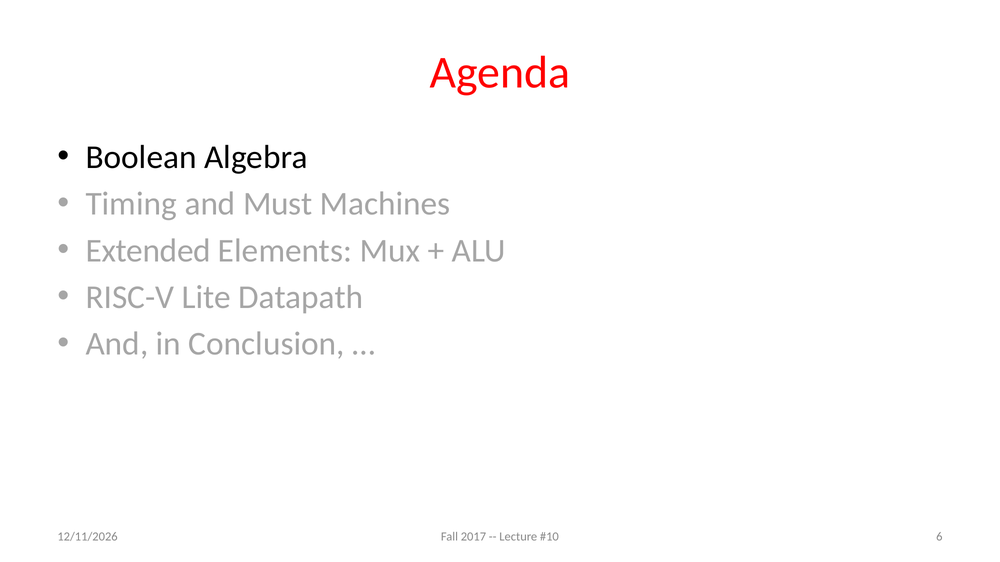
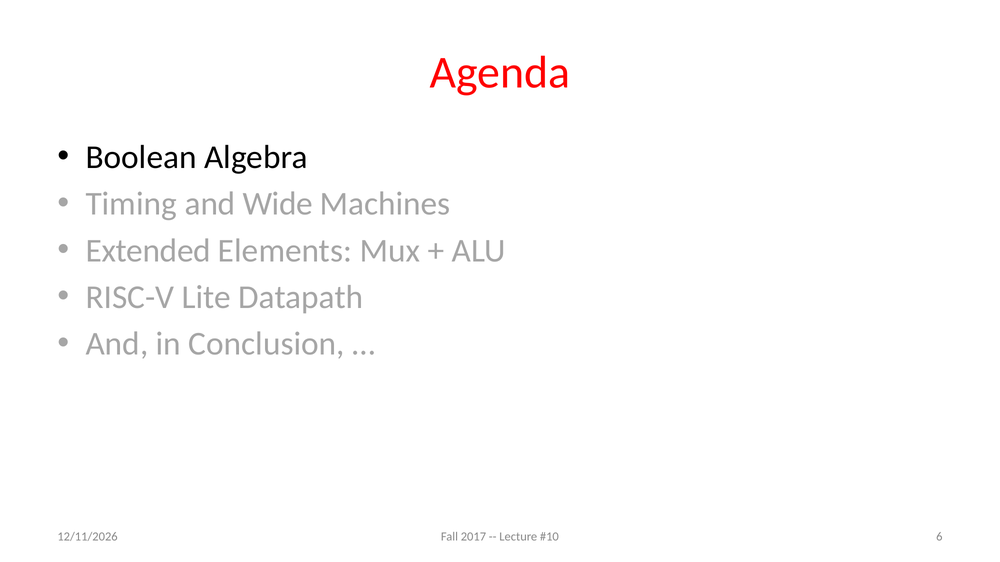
Must: Must -> Wide
